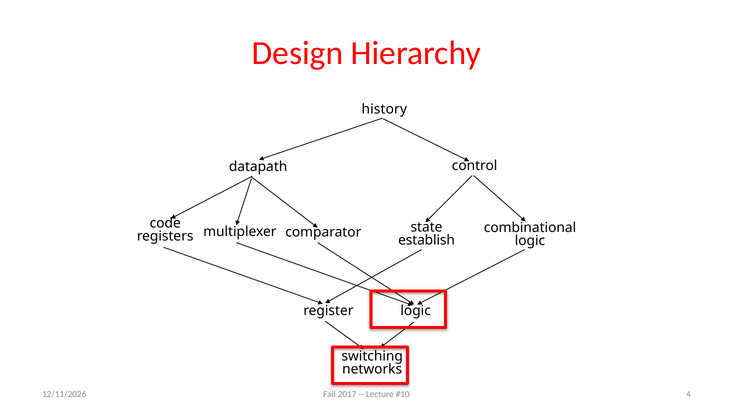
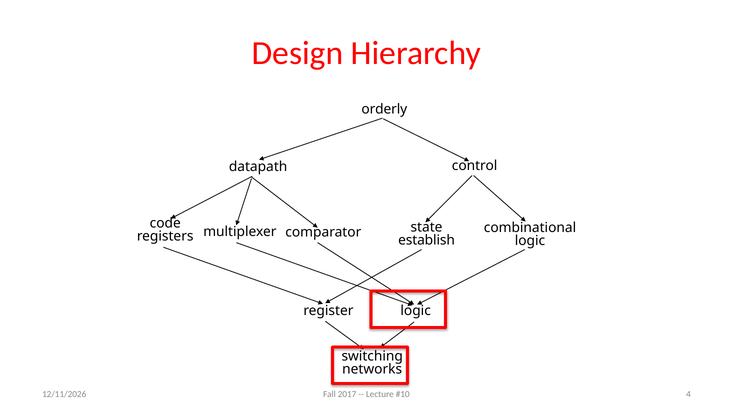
history: history -> orderly
